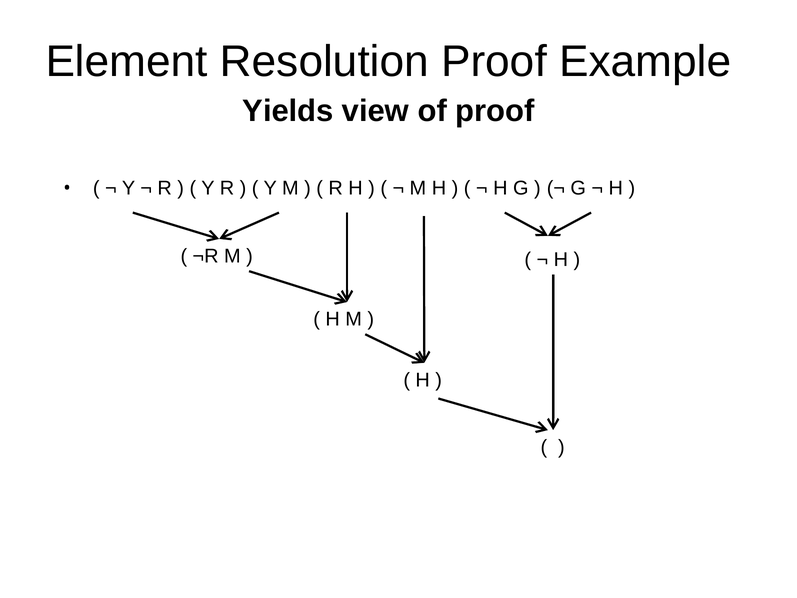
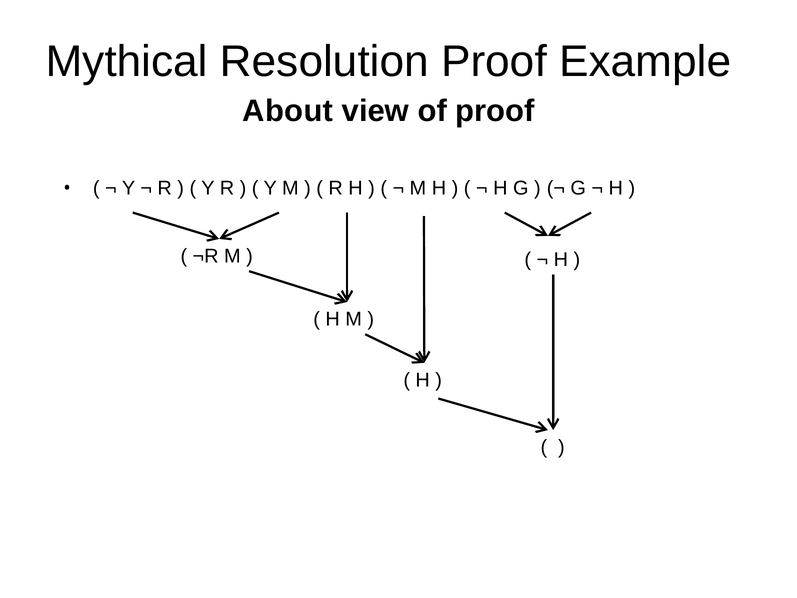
Element: Element -> Mythical
Yields: Yields -> About
